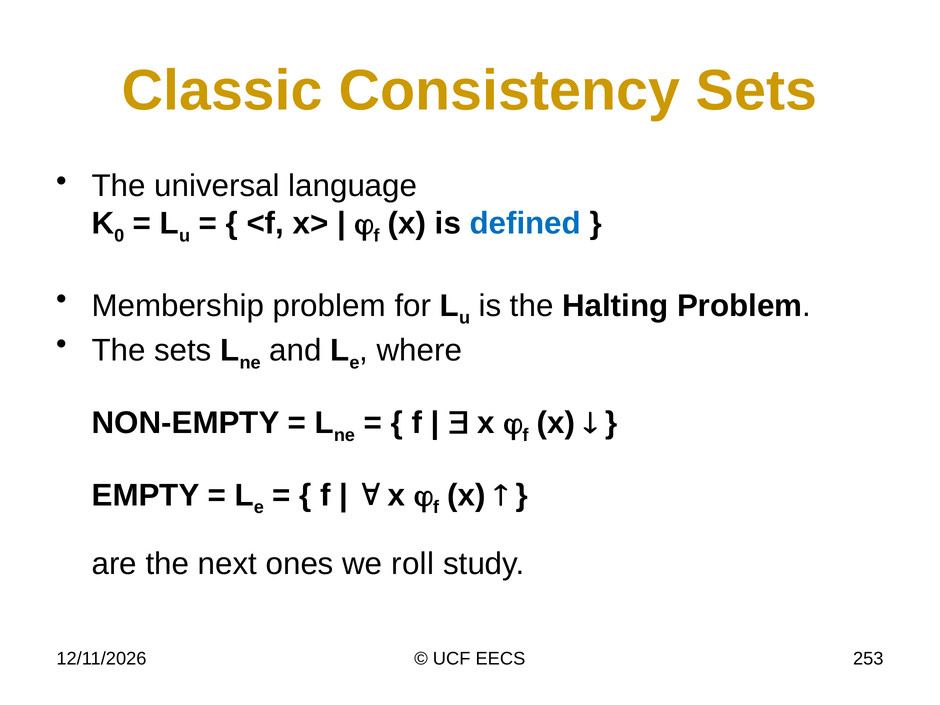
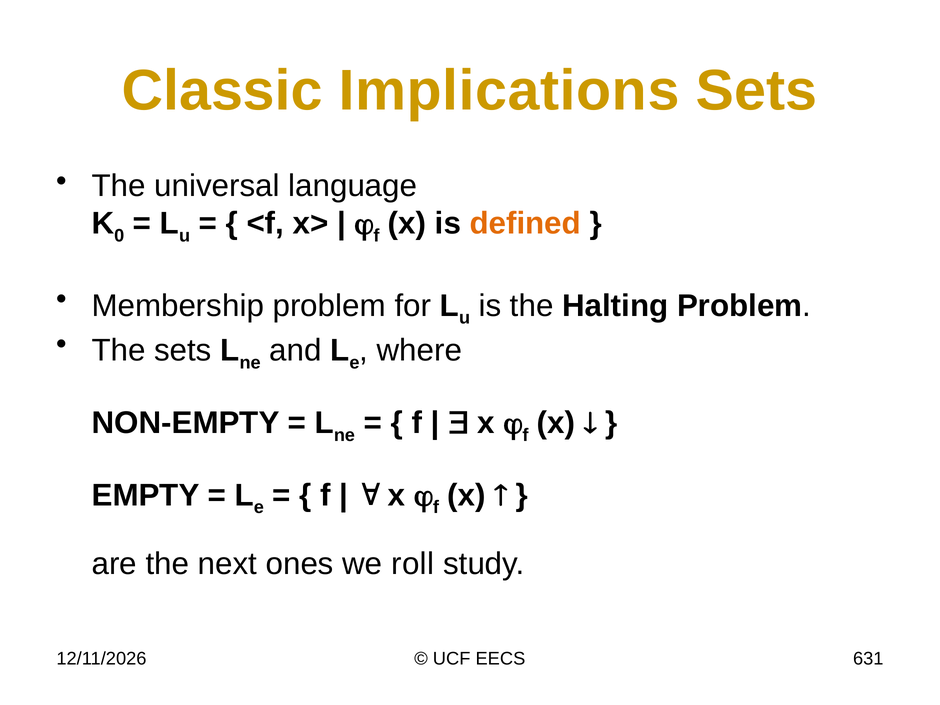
Consistency: Consistency -> Implications
defined colour: blue -> orange
253: 253 -> 631
